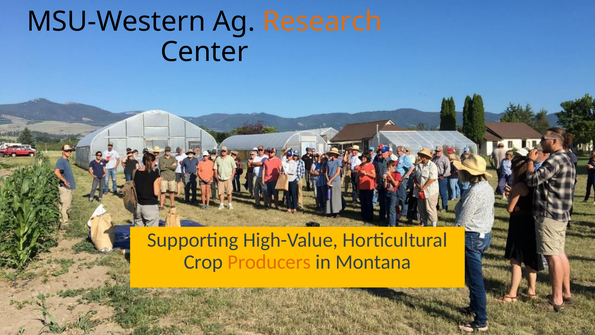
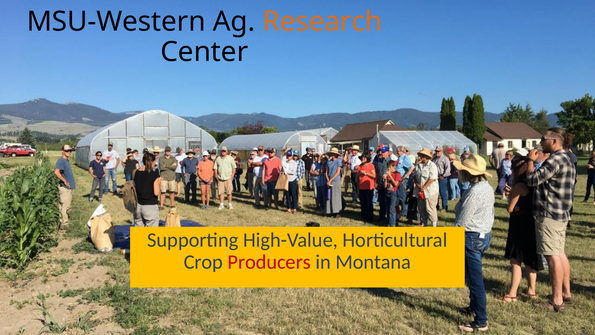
Producers colour: orange -> red
